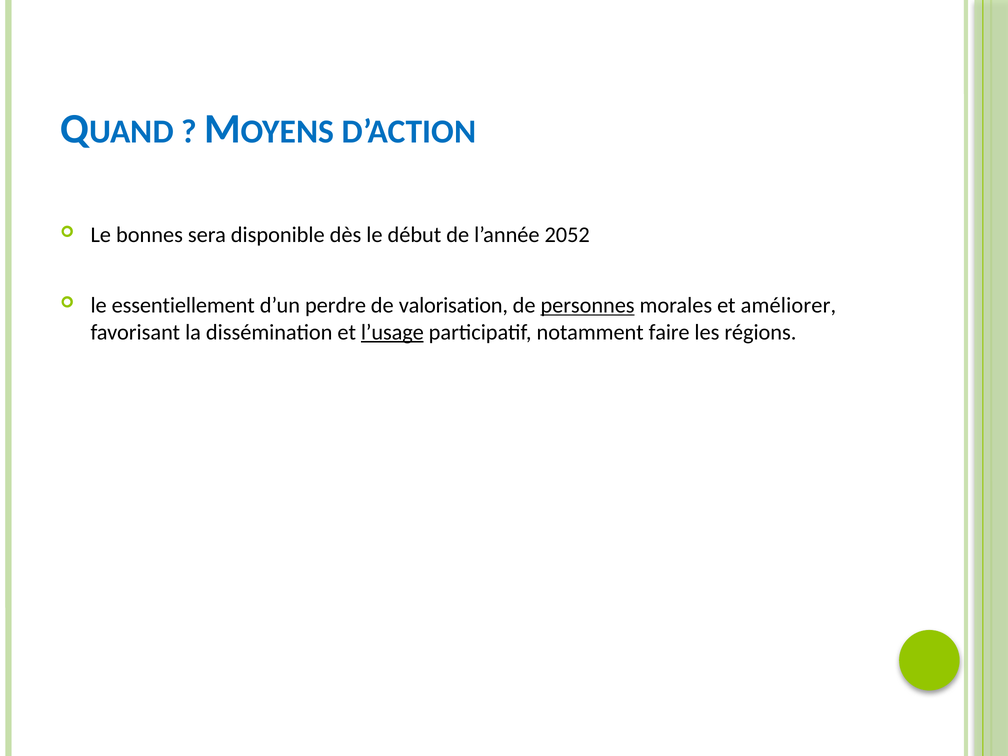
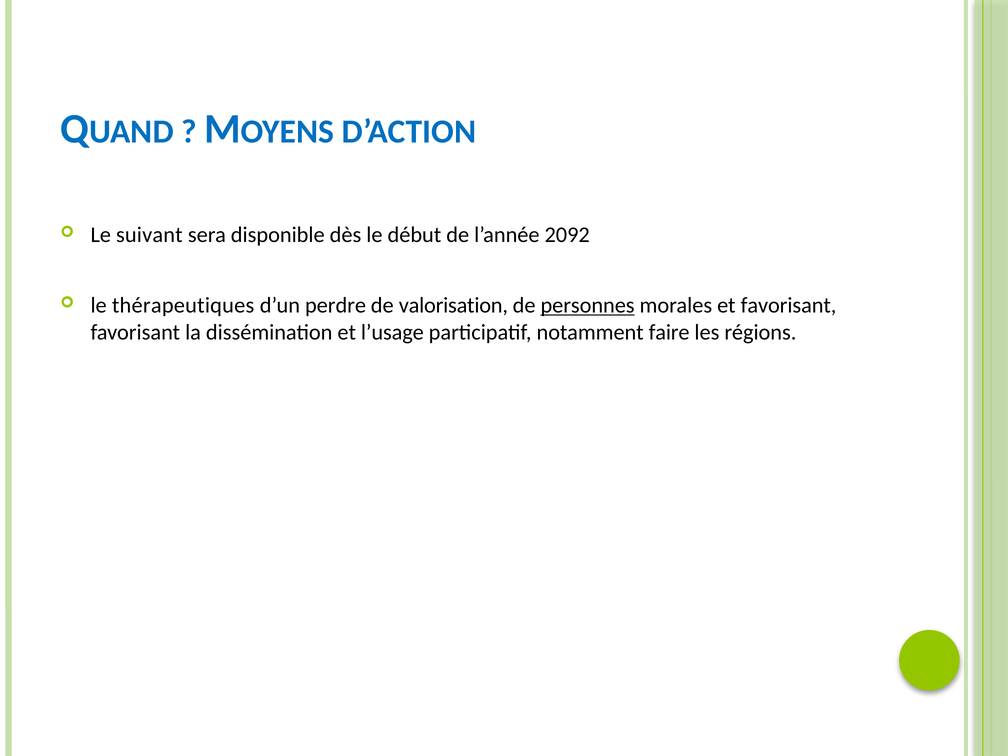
bonnes: bonnes -> suivant
2052: 2052 -> 2092
essentiellement: essentiellement -> thérapeutiques
et améliorer: améliorer -> favorisant
l’usage underline: present -> none
